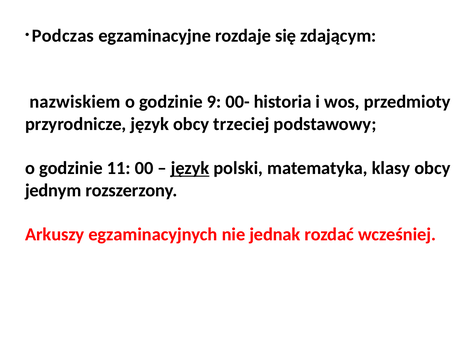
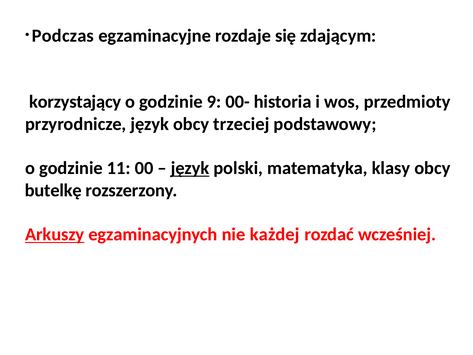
nazwiskiem: nazwiskiem -> korzystający
jednym: jednym -> butelkę
Arkuszy underline: none -> present
jednak: jednak -> każdej
